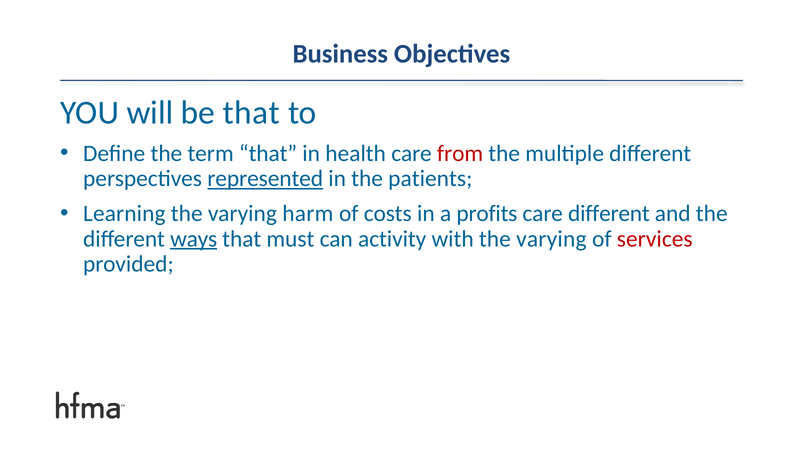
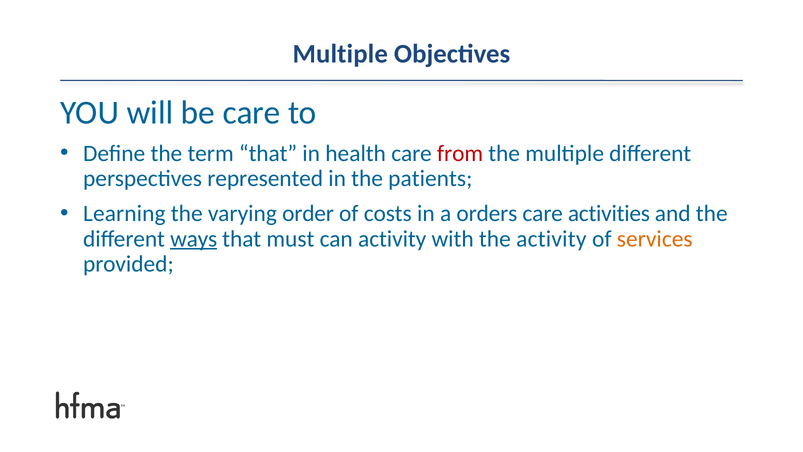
Business at (340, 54): Business -> Multiple
be that: that -> care
represented underline: present -> none
harm: harm -> order
profits: profits -> orders
care different: different -> activities
with the varying: varying -> activity
services colour: red -> orange
